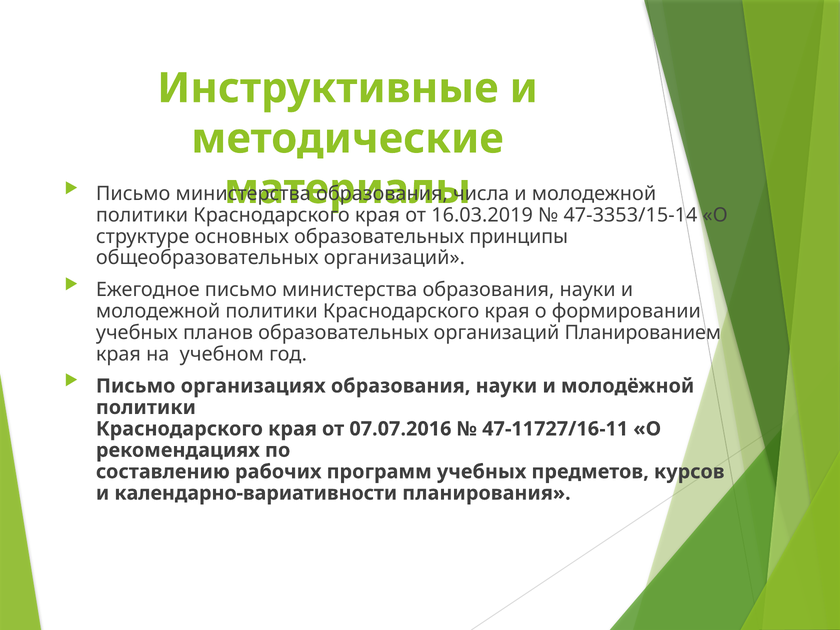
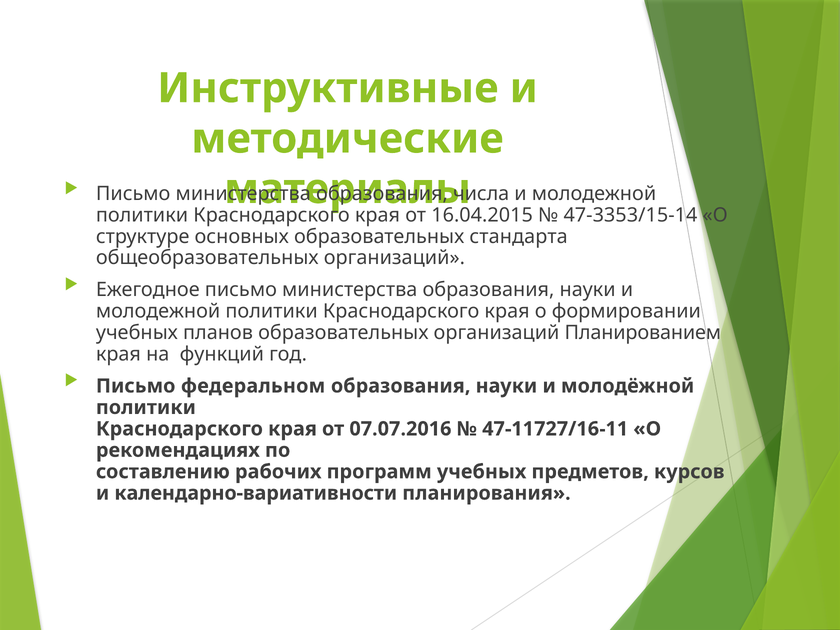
16.03.2019: 16.03.2019 -> 16.04.2015
принципы: принципы -> стандарта
учебном: учебном -> функций
организациях: организациях -> федеральном
